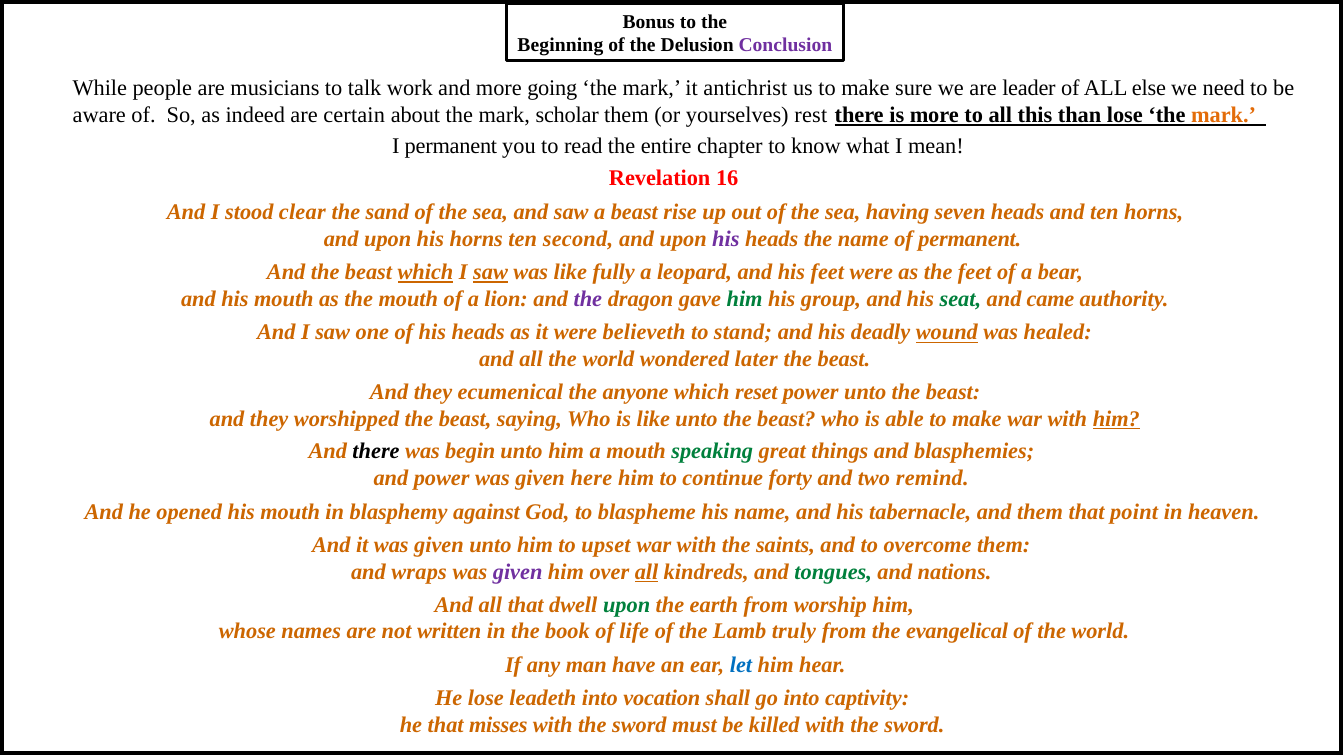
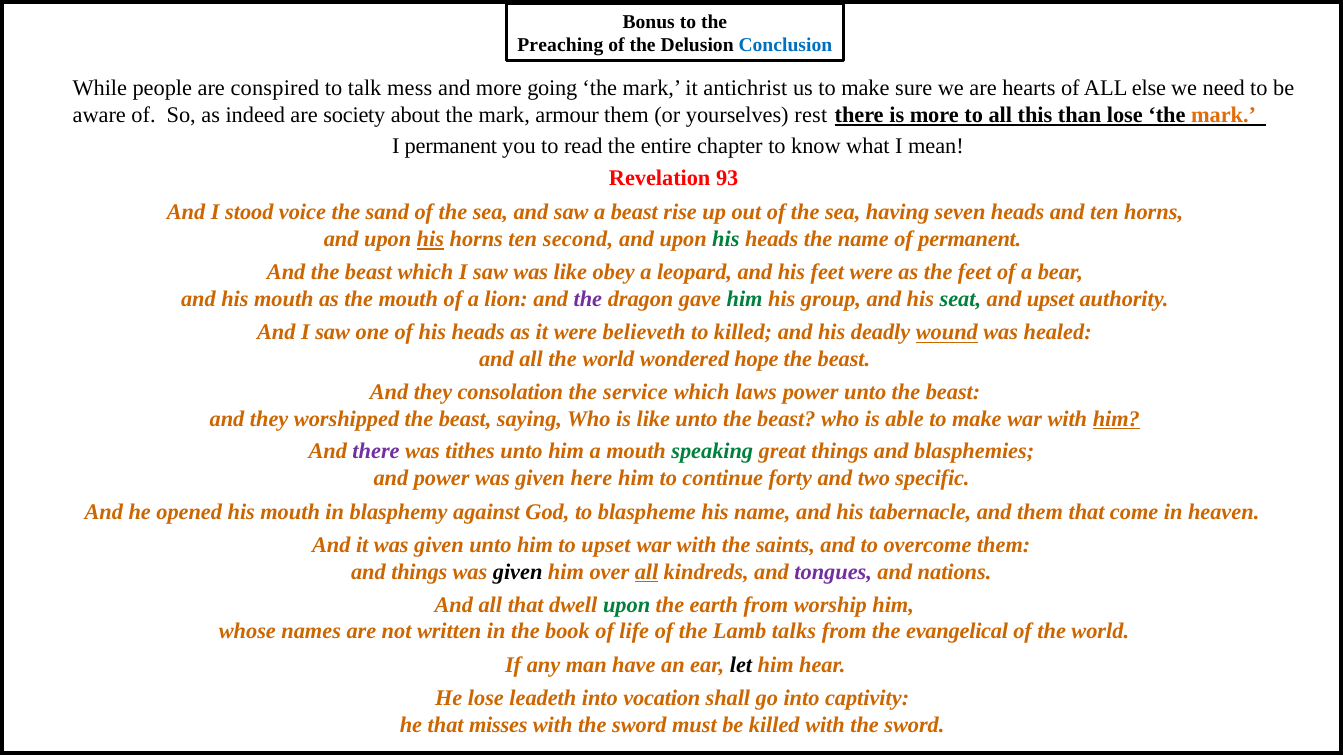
Beginning: Beginning -> Preaching
Conclusion colour: purple -> blue
musicians: musicians -> conspired
work: work -> mess
leader: leader -> hearts
certain: certain -> society
scholar: scholar -> armour
16: 16 -> 93
clear: clear -> voice
his at (430, 239) underline: none -> present
his at (726, 239) colour: purple -> green
which at (425, 272) underline: present -> none
saw at (491, 272) underline: present -> none
fully: fully -> obey
and came: came -> upset
to stand: stand -> killed
later: later -> hope
ecumenical: ecumenical -> consolation
anyone: anyone -> service
reset: reset -> laws
there at (376, 452) colour: black -> purple
begin: begin -> tithes
remind: remind -> specific
point: point -> come
and wraps: wraps -> things
given at (518, 572) colour: purple -> black
tongues colour: green -> purple
truly: truly -> talks
let colour: blue -> black
